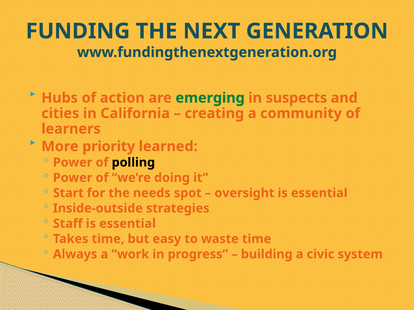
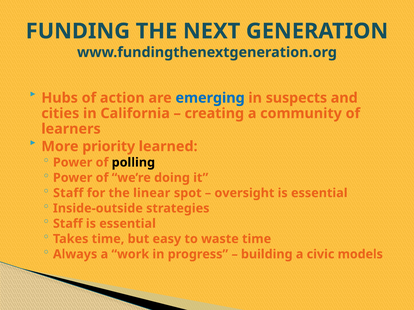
emerging colour: green -> blue
Start at (68, 193): Start -> Staff
needs: needs -> linear
system: system -> models
